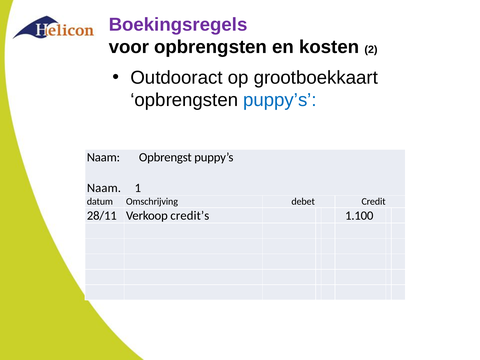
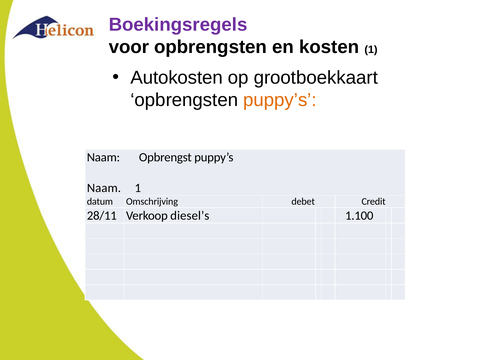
kosten 2: 2 -> 1
Outdooract: Outdooract -> Autokosten
puppy’s at (280, 100) colour: blue -> orange
credit’s: credit’s -> diesel’s
